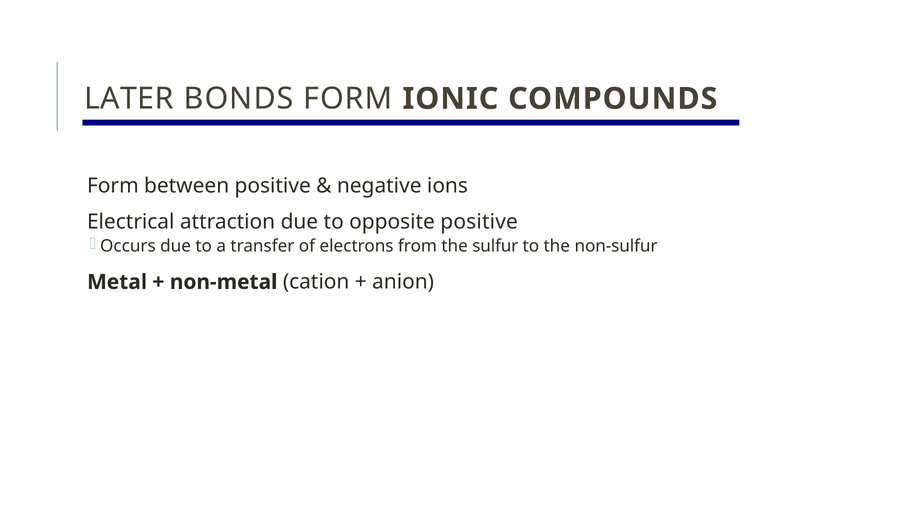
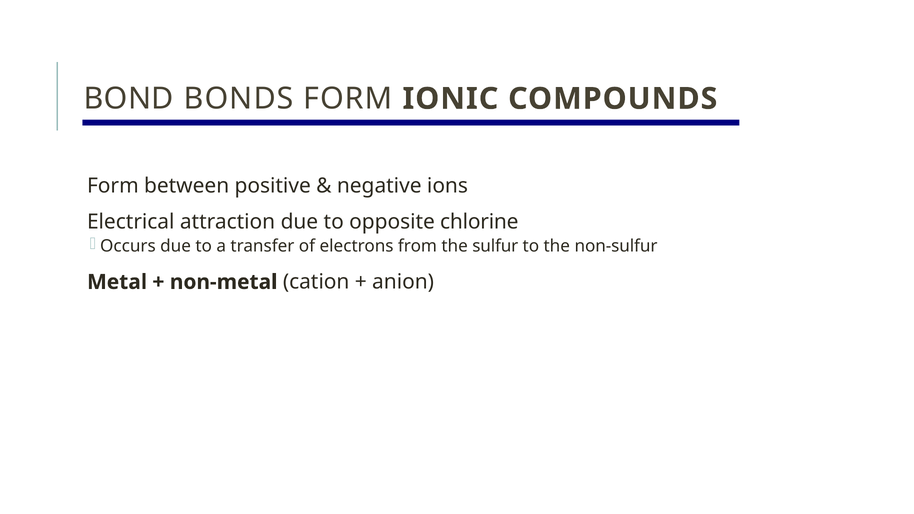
LATER: LATER -> BOND
opposite positive: positive -> chlorine
